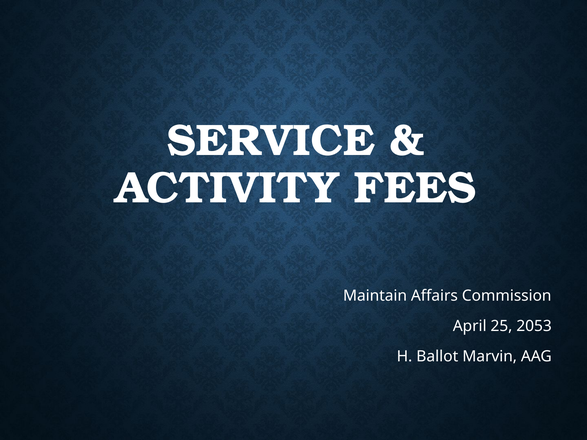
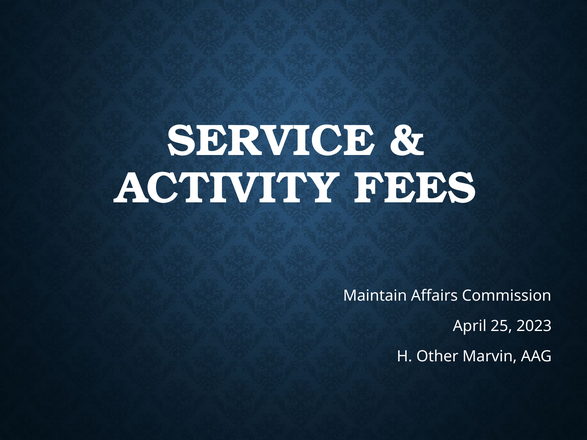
2053: 2053 -> 2023
Ballot: Ballot -> Other
